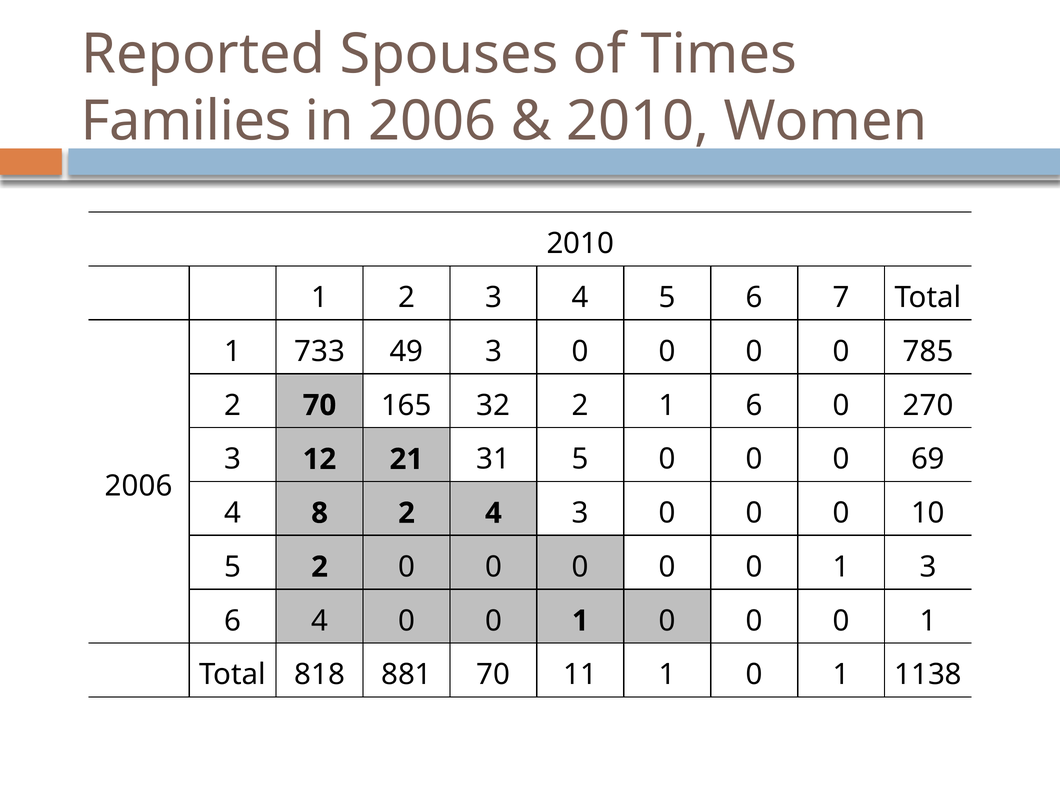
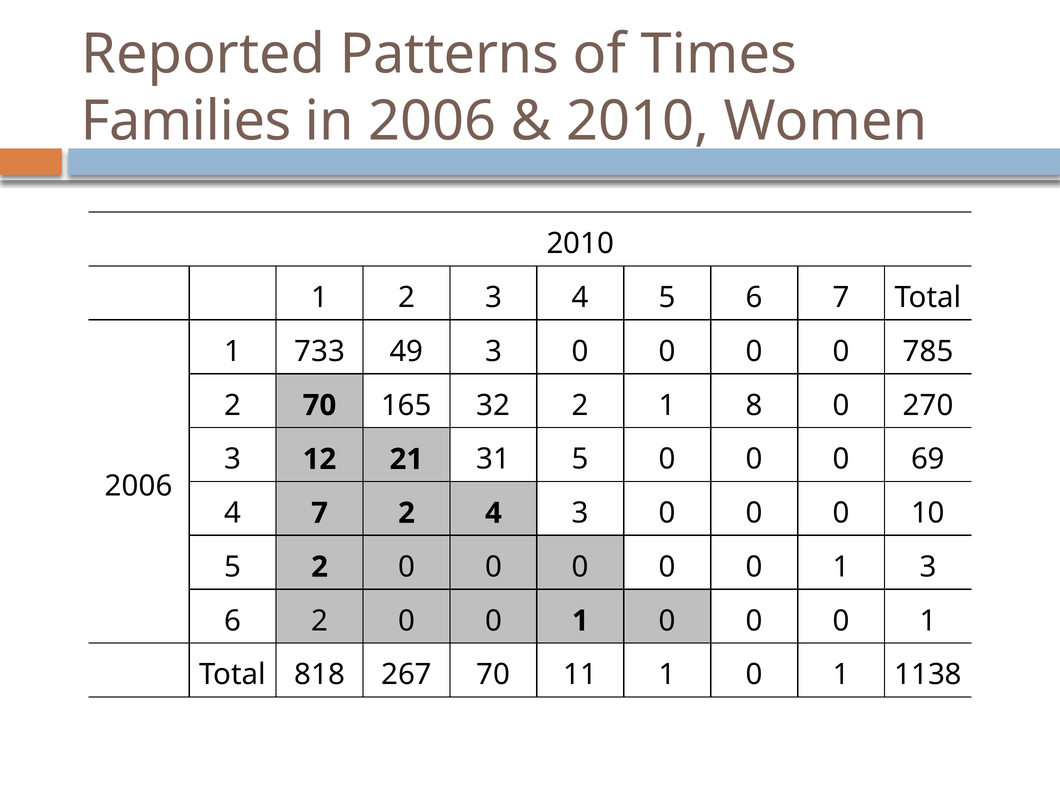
Spouses: Spouses -> Patterns
1 6: 6 -> 8
4 8: 8 -> 7
6 4: 4 -> 2
881: 881 -> 267
